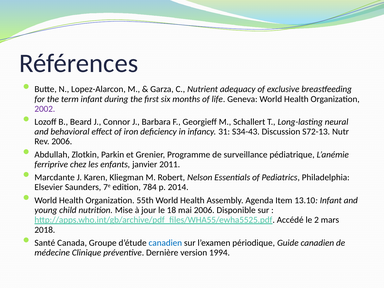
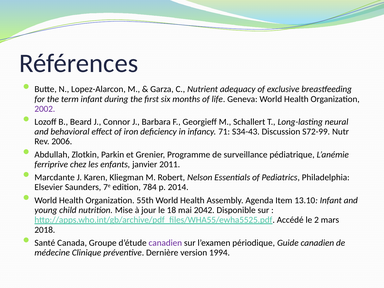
31: 31 -> 71
S72-13: S72-13 -> S72-99
mai 2006: 2006 -> 2042
canadien at (165, 243) colour: blue -> purple
